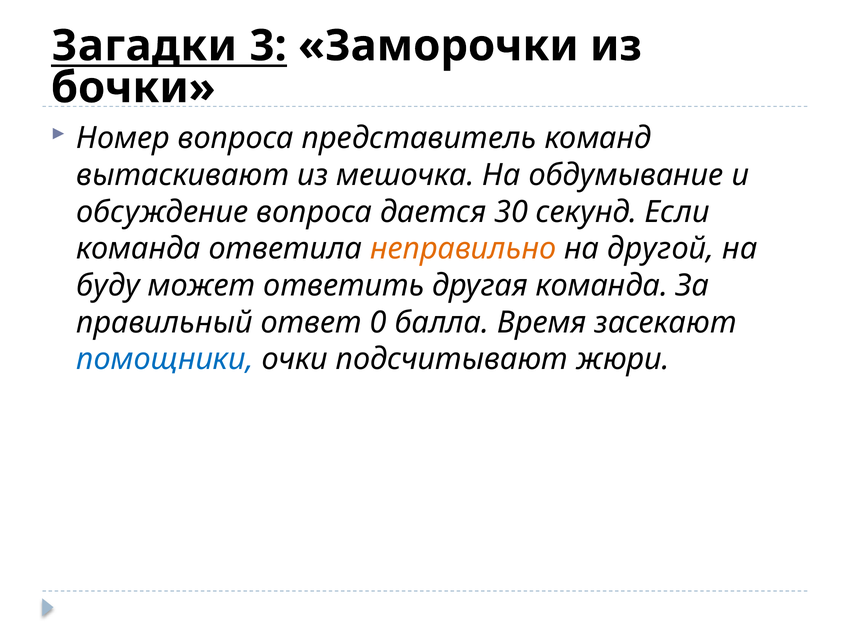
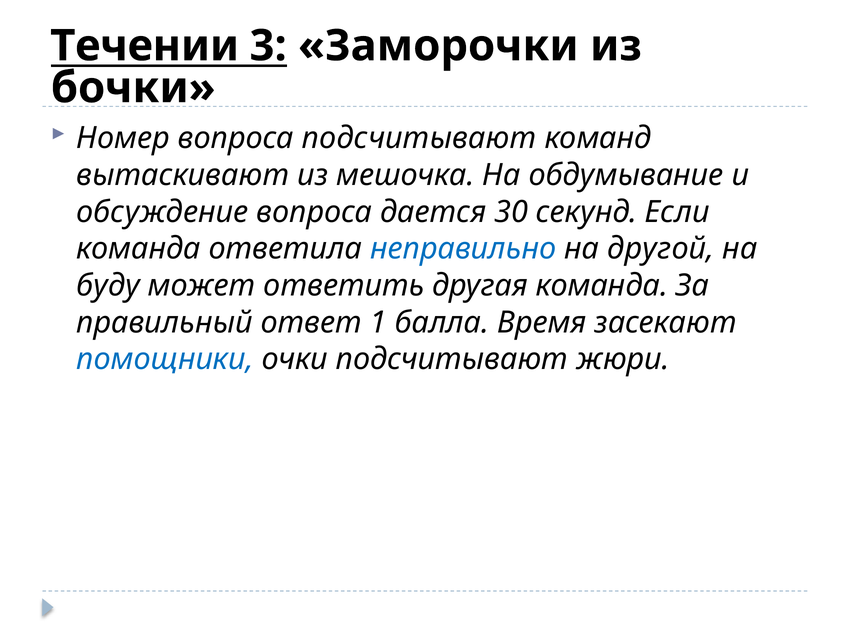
Загадки: Загадки -> Течении
вопроса представитель: представитель -> подсчитывают
неправильно colour: orange -> blue
0: 0 -> 1
